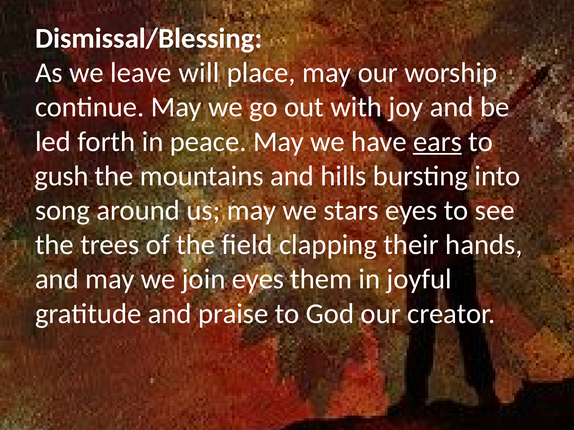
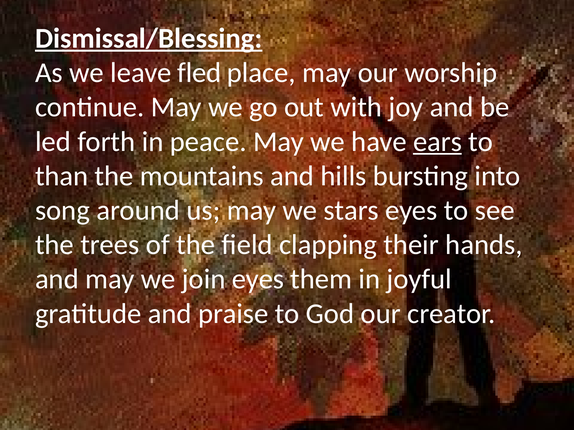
Dismissal/Blessing underline: none -> present
will: will -> fled
gush: gush -> than
